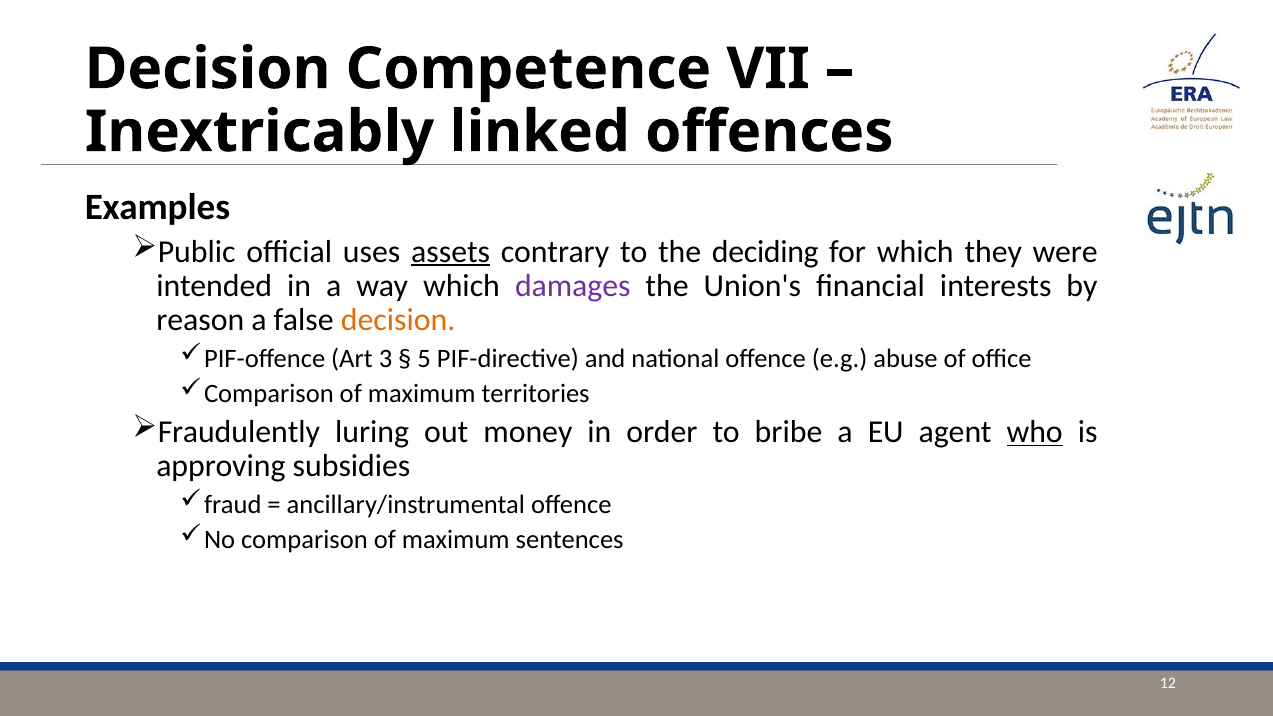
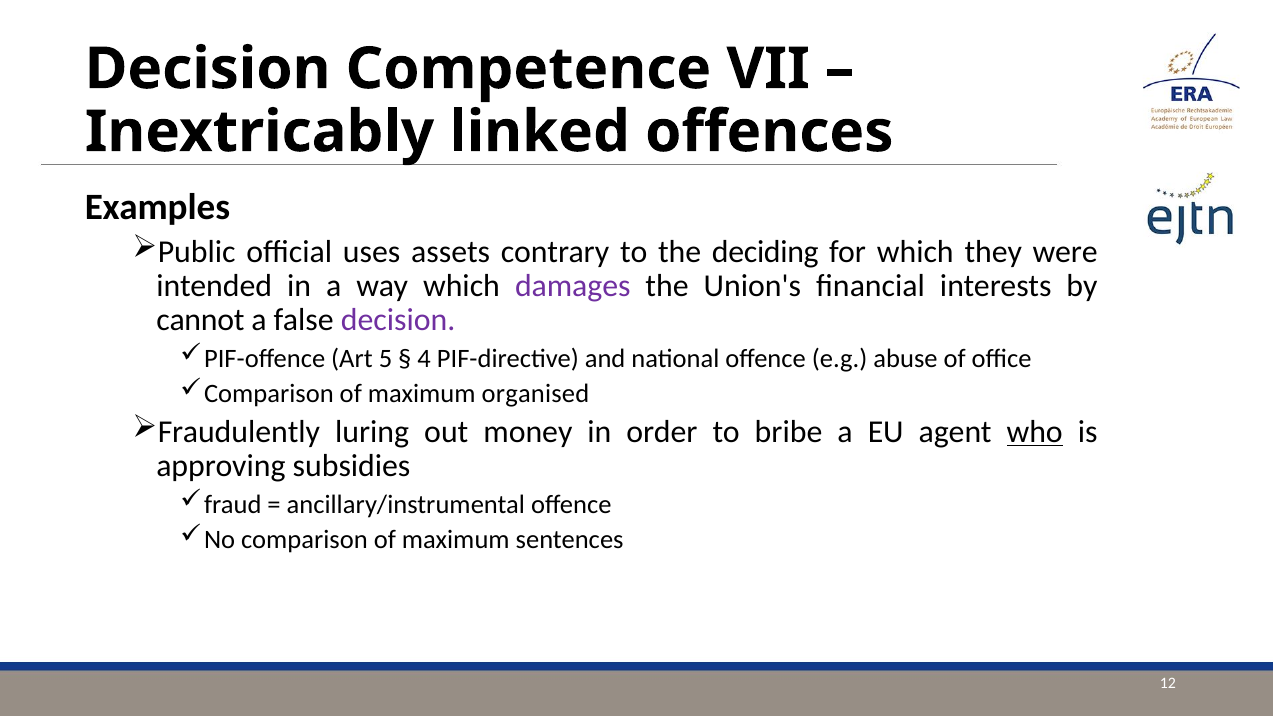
assets underline: present -> none
reason: reason -> cannot
decision at (398, 320) colour: orange -> purple
3: 3 -> 5
5: 5 -> 4
territories: territories -> organised
